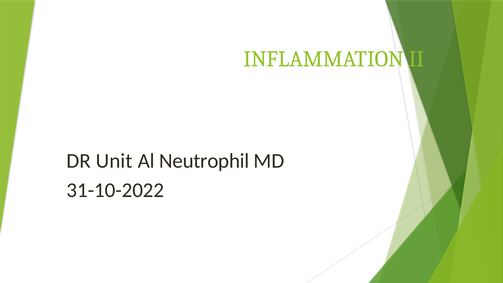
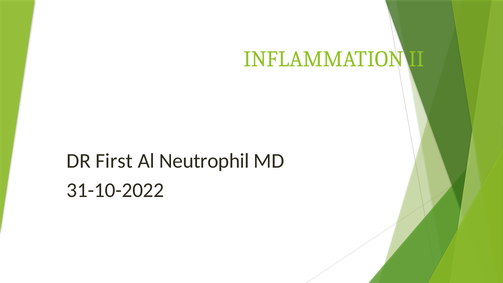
Unit: Unit -> First
